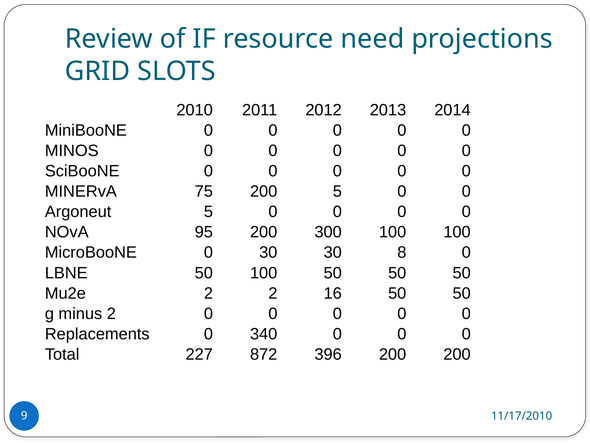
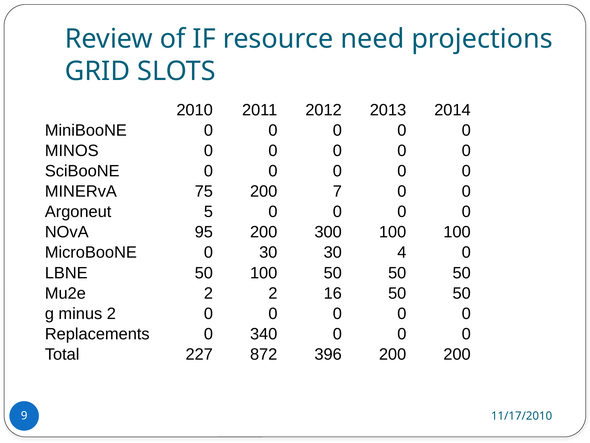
200 5: 5 -> 7
8: 8 -> 4
